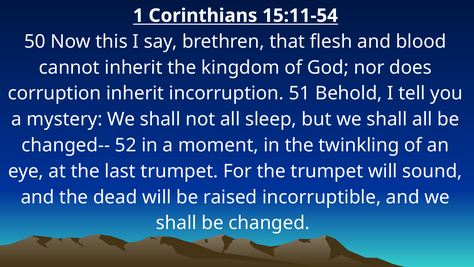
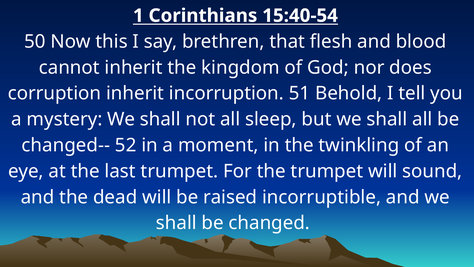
15:11-54: 15:11-54 -> 15:40-54
